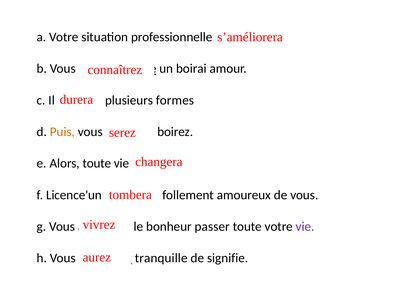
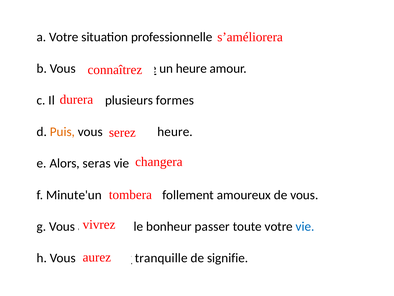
un boirai: boirai -> heure
boirez at (175, 132): boirez -> heure
Alors toute: toute -> seras
Licence'un: Licence'un -> Minute'un
vie at (305, 226) colour: purple -> blue
